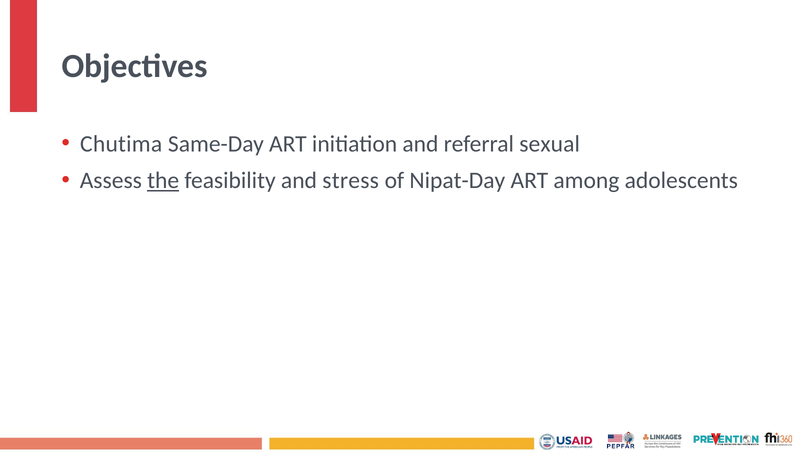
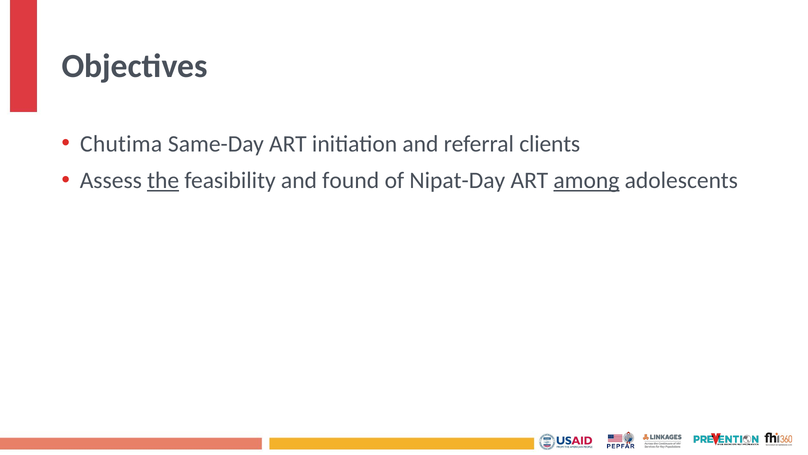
sexual: sexual -> clients
stress: stress -> found
among underline: none -> present
